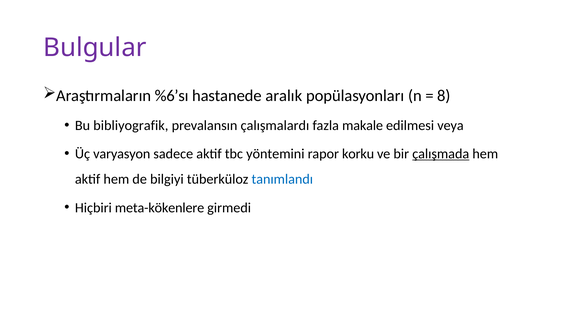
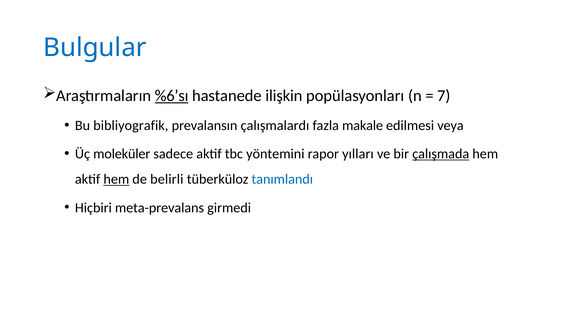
Bulgular colour: purple -> blue
%6’sı underline: none -> present
aralık: aralık -> ilişkin
8: 8 -> 7
varyasyon: varyasyon -> moleküler
korku: korku -> yılları
hem at (116, 179) underline: none -> present
bilgiyi: bilgiyi -> belirli
meta-kökenlere: meta-kökenlere -> meta-prevalans
